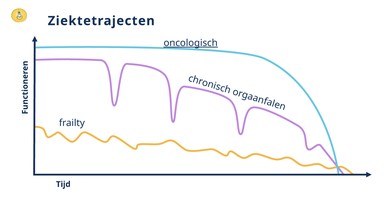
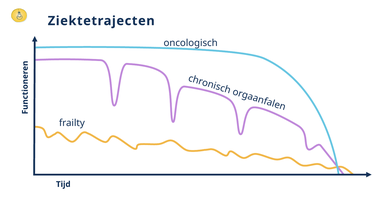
oncologisch underline: present -> none
